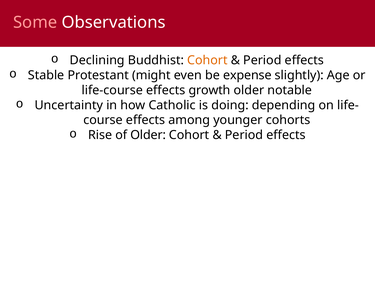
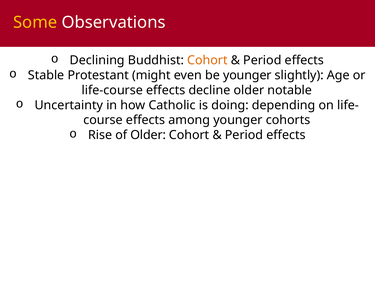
Some colour: pink -> yellow
be expense: expense -> younger
growth: growth -> decline
